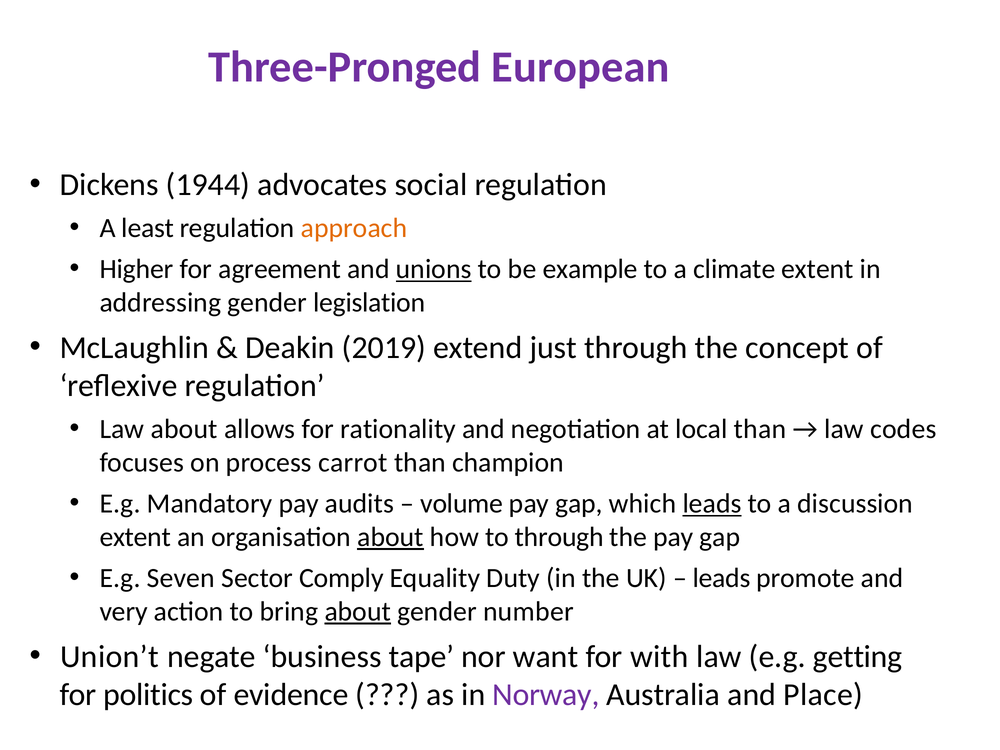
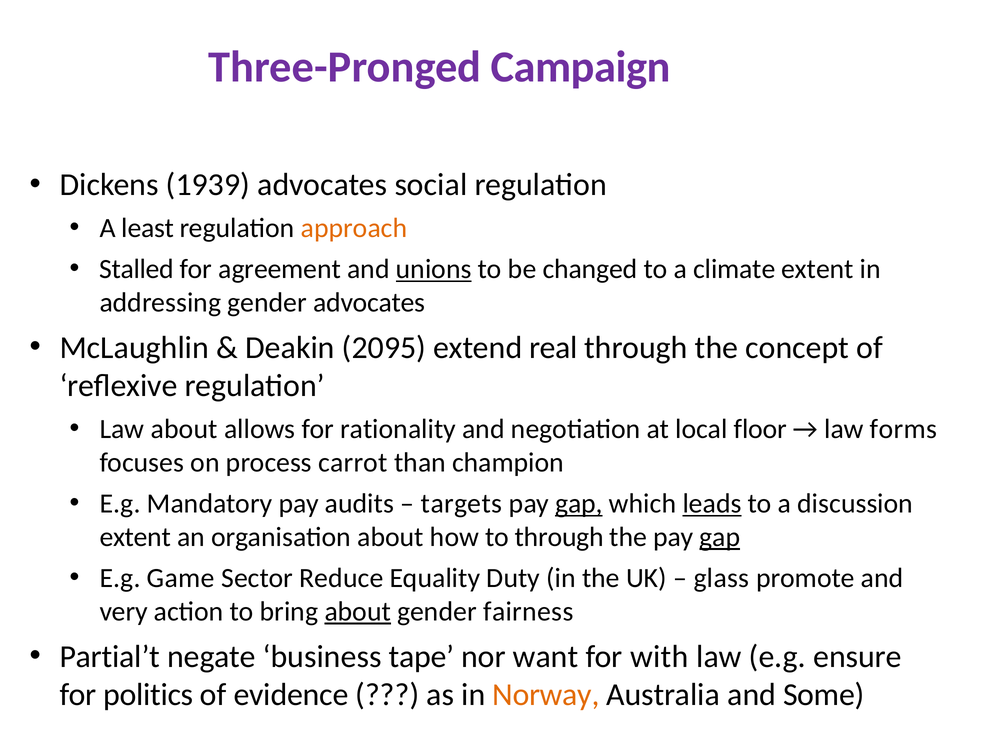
European: European -> Campaign
1944: 1944 -> 1939
Higher: Higher -> Stalled
example: example -> changed
gender legislation: legislation -> advocates
2019: 2019 -> 2095
just: just -> real
local than: than -> floor
codes: codes -> forms
volume: volume -> targets
gap at (579, 504) underline: none -> present
about at (390, 537) underline: present -> none
gap at (720, 537) underline: none -> present
Seven: Seven -> Game
Comply: Comply -> Reduce
leads at (722, 578): leads -> glass
number: number -> fairness
Union’t: Union’t -> Partial’t
getting: getting -> ensure
Norway colour: purple -> orange
Place: Place -> Some
